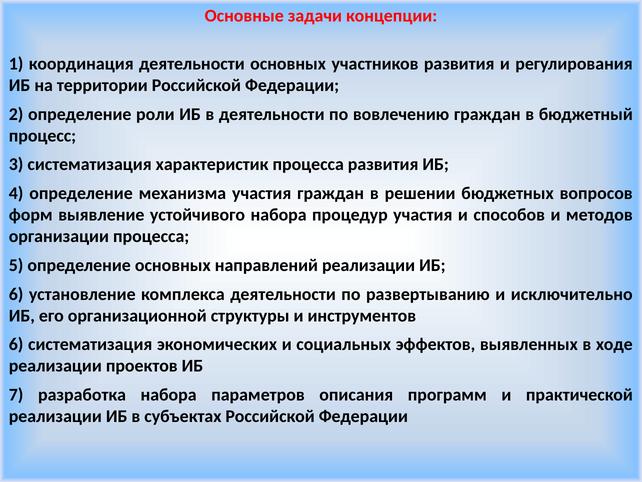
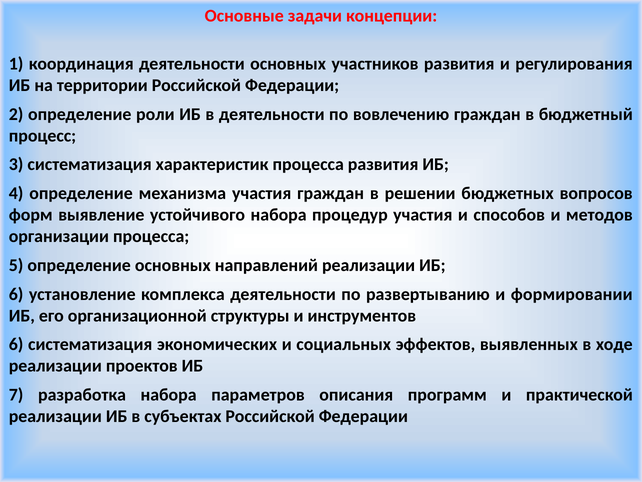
исключительно: исключительно -> формировании
